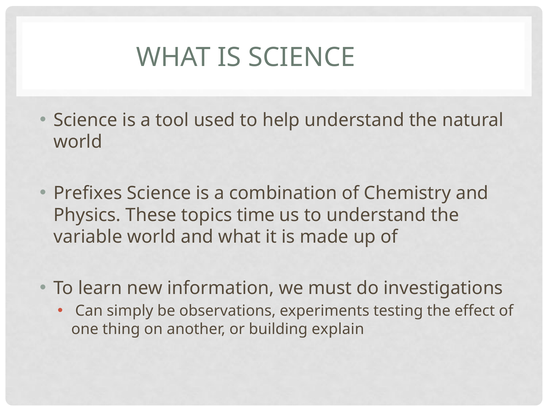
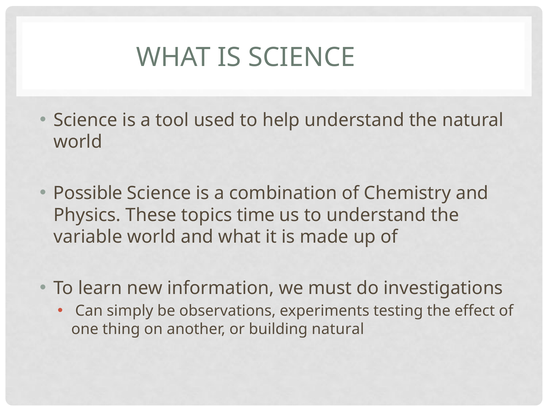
Prefixes: Prefixes -> Possible
building explain: explain -> natural
